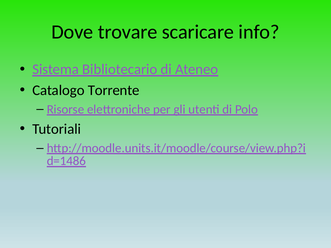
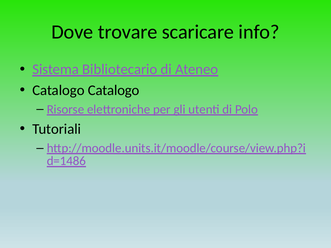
Catalogo Torrente: Torrente -> Catalogo
